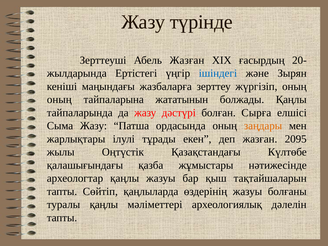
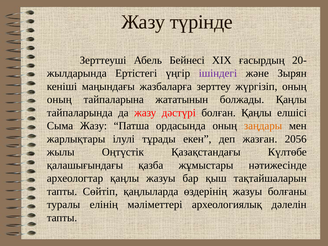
Абель Жазған: Жазған -> Бейнесі
ішіндегі colour: blue -> purple
болған Сырға: Сырға -> Қаңлы
2095: 2095 -> 2056
туралы қаңлы: қаңлы -> елінің
